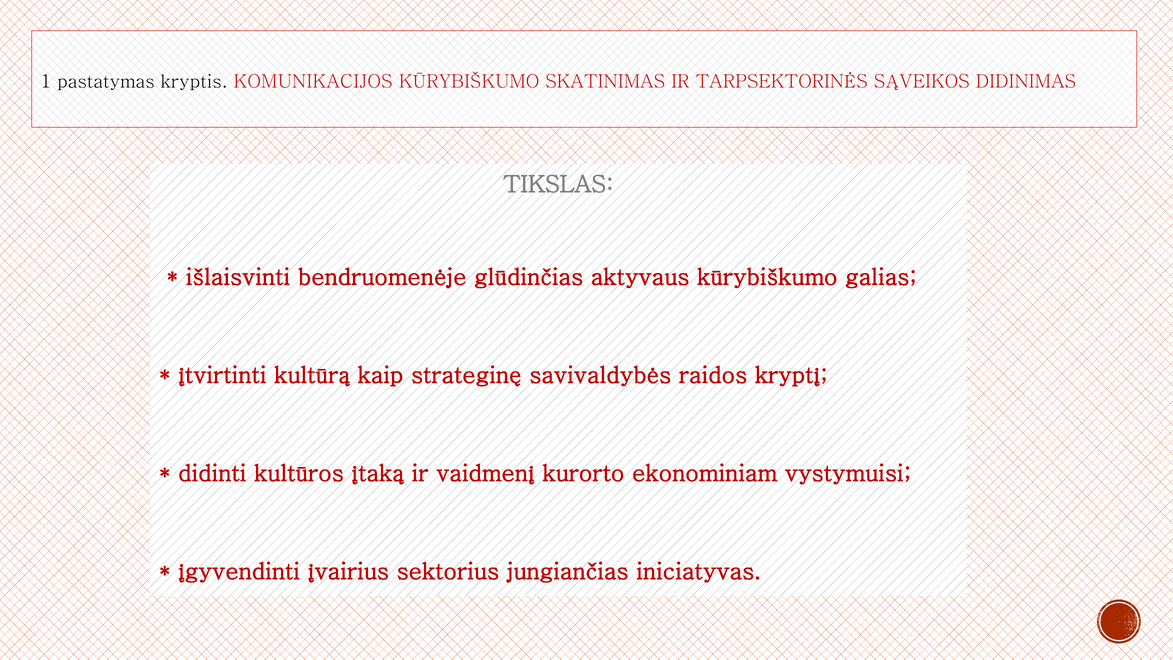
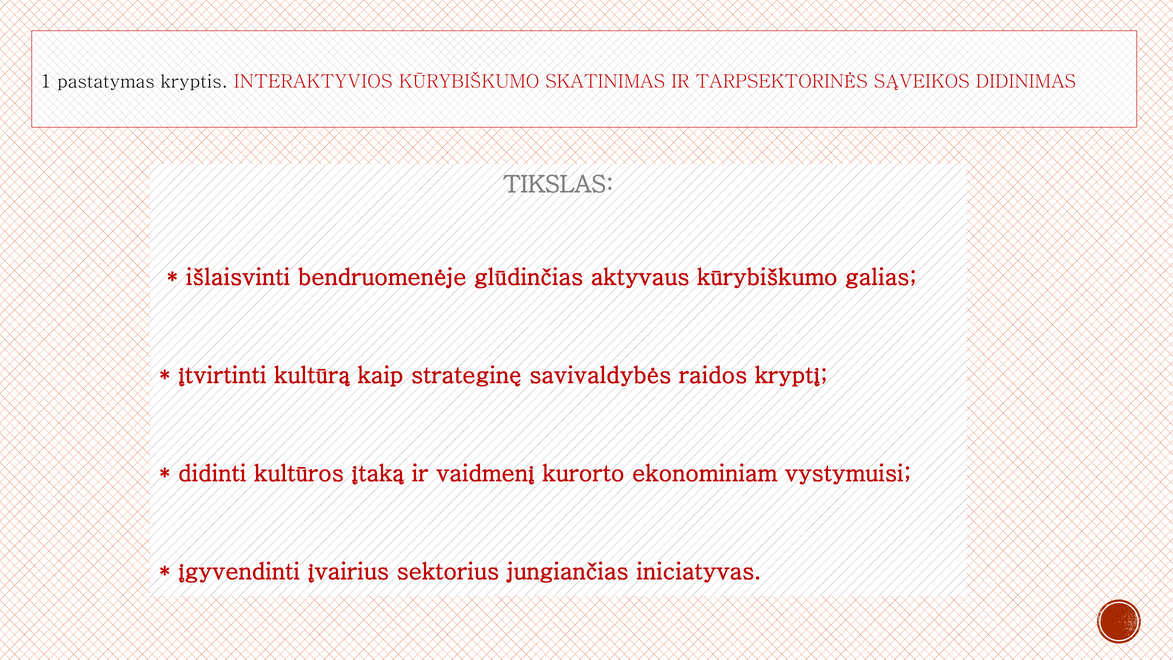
KOMUNIKACIJOS: KOMUNIKACIJOS -> INTERAKTYVIOS
